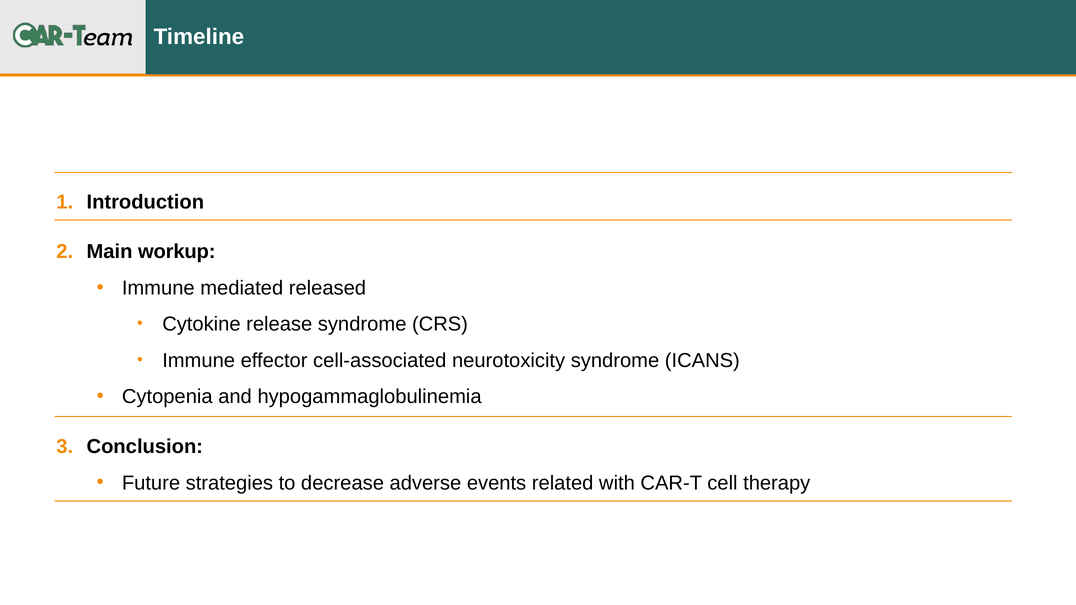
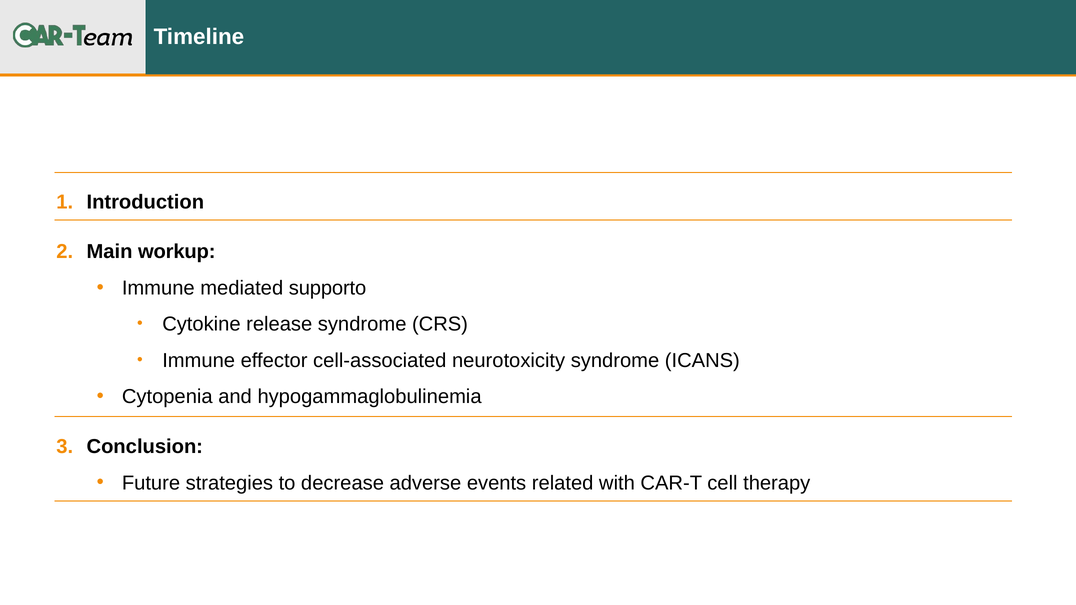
released: released -> supporto
